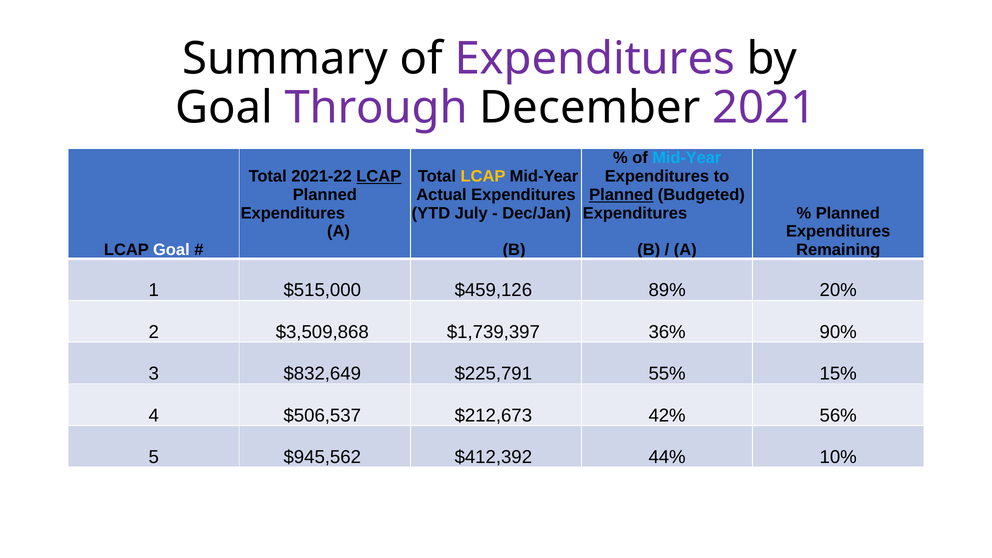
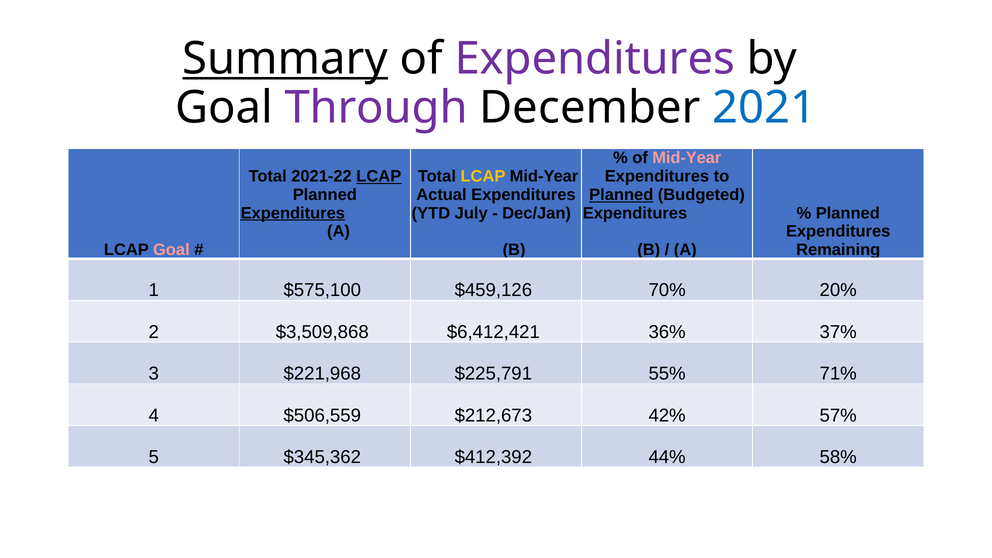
Summary underline: none -> present
2021 colour: purple -> blue
Mid-Year at (687, 158) colour: light blue -> pink
Expenditures at (293, 213) underline: none -> present
Goal at (171, 250) colour: white -> pink
$515,000: $515,000 -> $575,100
89%: 89% -> 70%
$1,739,397: $1,739,397 -> $6,412,421
90%: 90% -> 37%
$832,649: $832,649 -> $221,968
15%: 15% -> 71%
$506,537: $506,537 -> $506,559
56%: 56% -> 57%
$945,562: $945,562 -> $345,362
10%: 10% -> 58%
